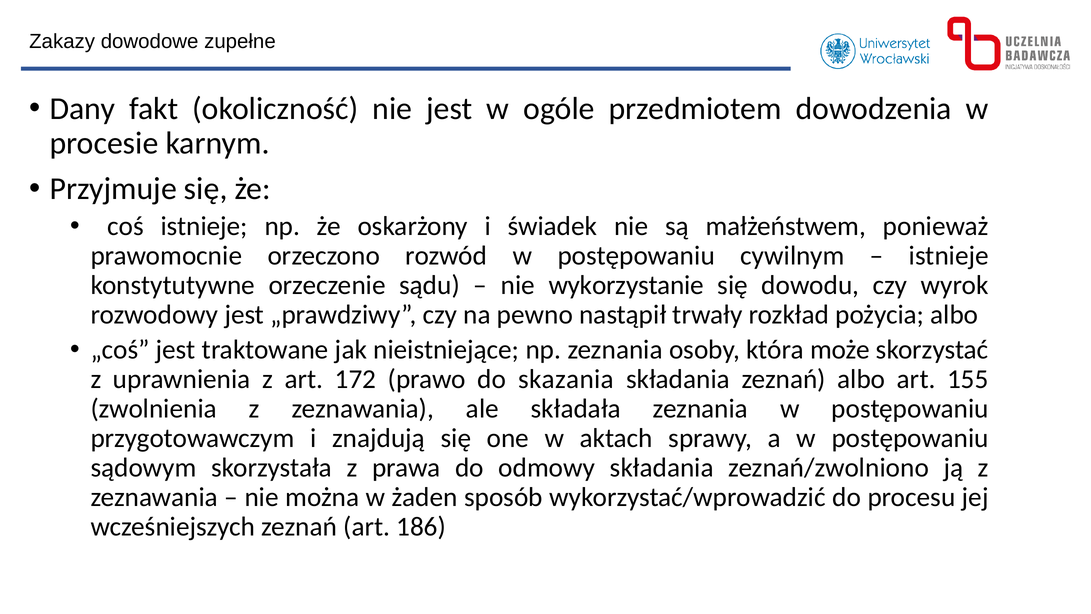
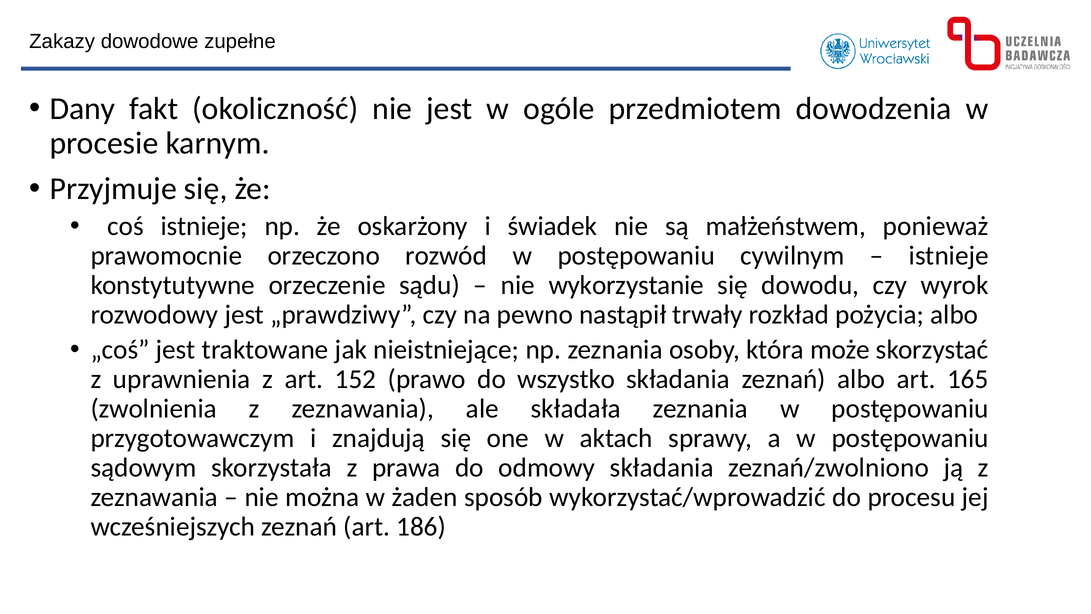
172: 172 -> 152
skazania: skazania -> wszystko
155: 155 -> 165
